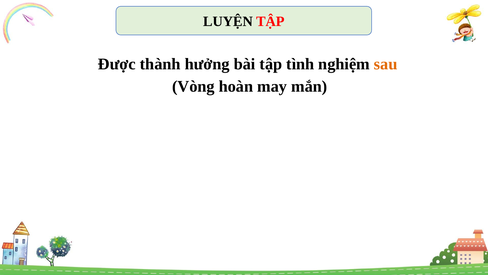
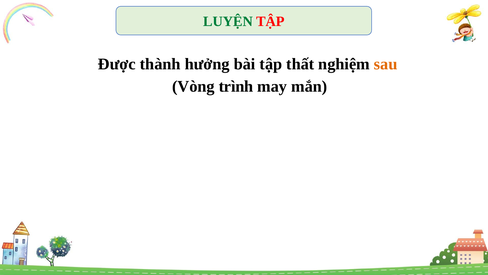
LUYỆN colour: black -> green
tình: tình -> thất
hoàn: hoàn -> trình
